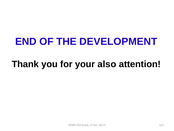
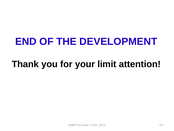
also: also -> limit
